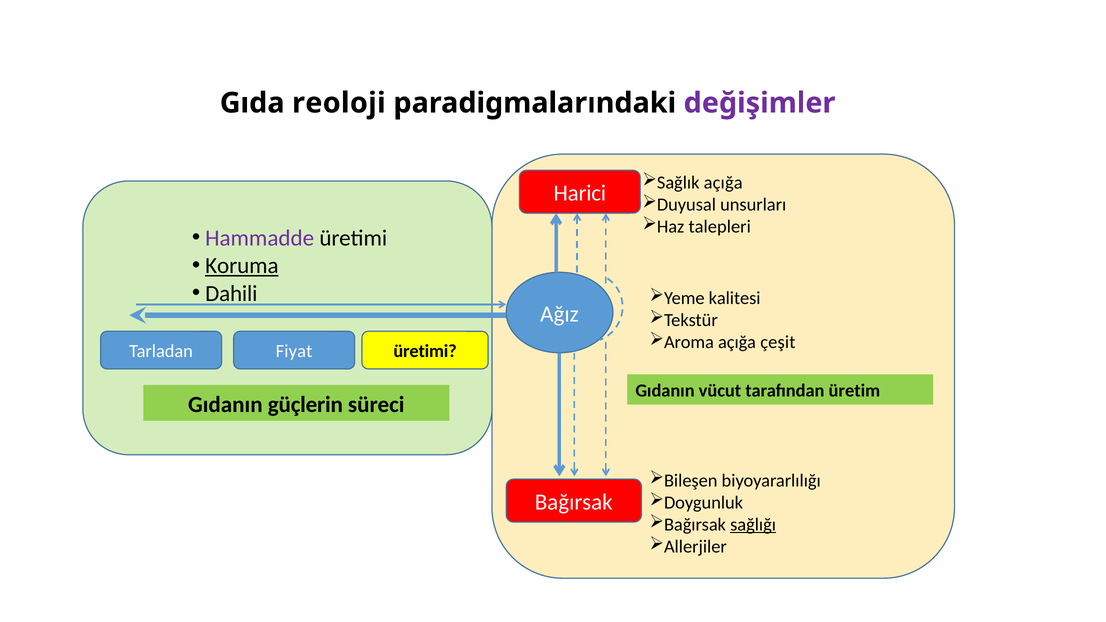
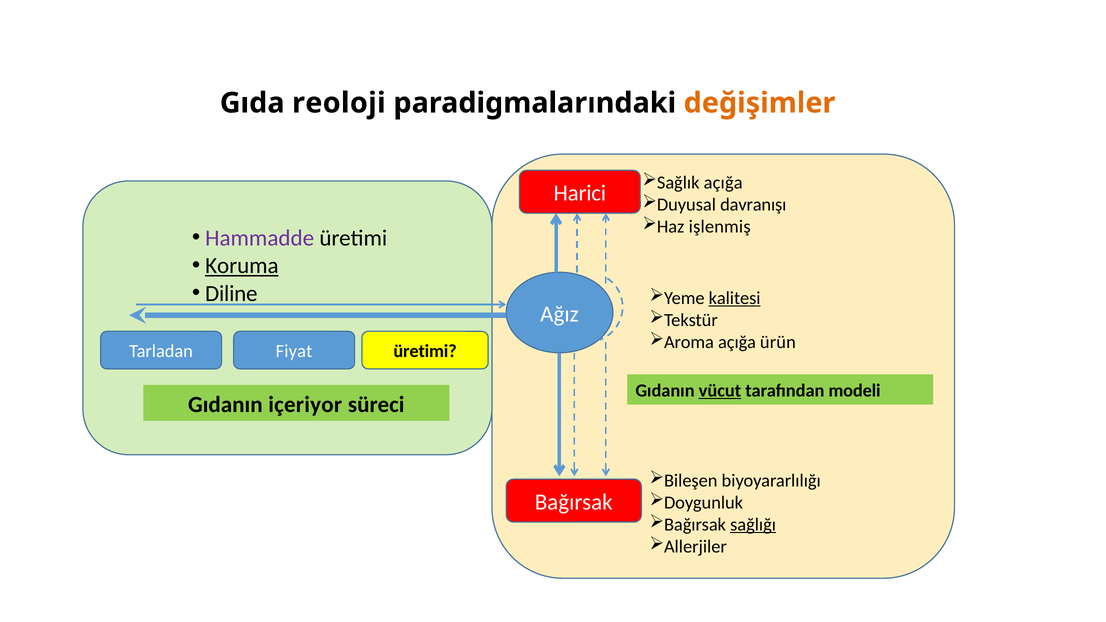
değişimler colour: purple -> orange
unsurları: unsurları -> davranışı
talepleri: talepleri -> işlenmiş
Dahili: Dahili -> Diline
kalitesi underline: none -> present
çeşit: çeşit -> ürün
vücut underline: none -> present
üretim: üretim -> modeli
güçlerin: güçlerin -> içeriyor
